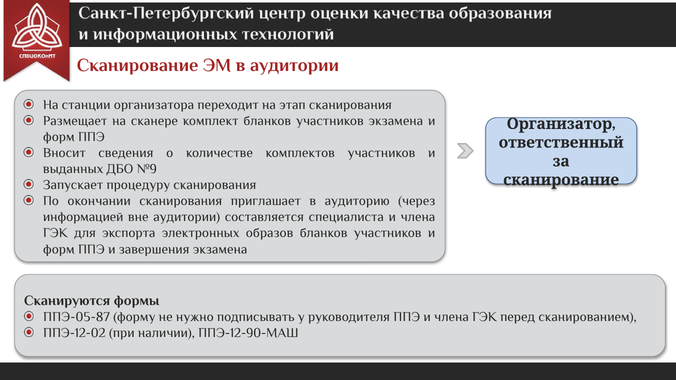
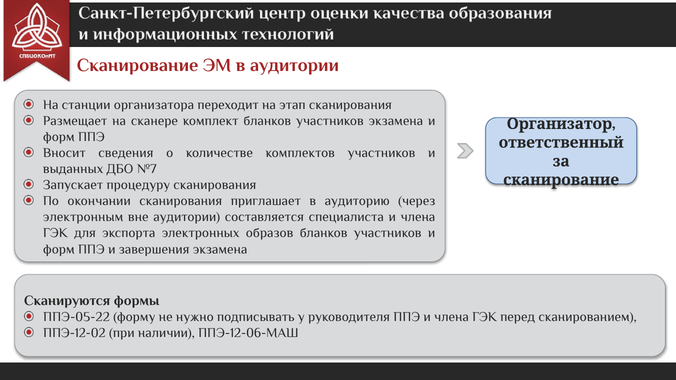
№9: №9 -> №7
информацией: информацией -> электронным
ППЭ-05-87: ППЭ-05-87 -> ППЭ-05-22
ППЭ-12-90-МАШ: ППЭ-12-90-МАШ -> ППЭ-12-06-МАШ
